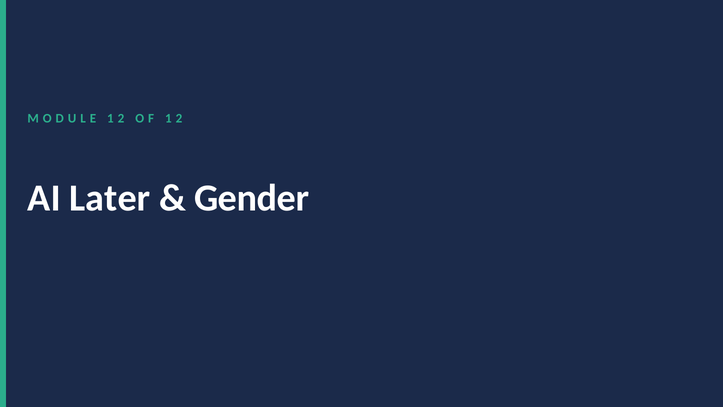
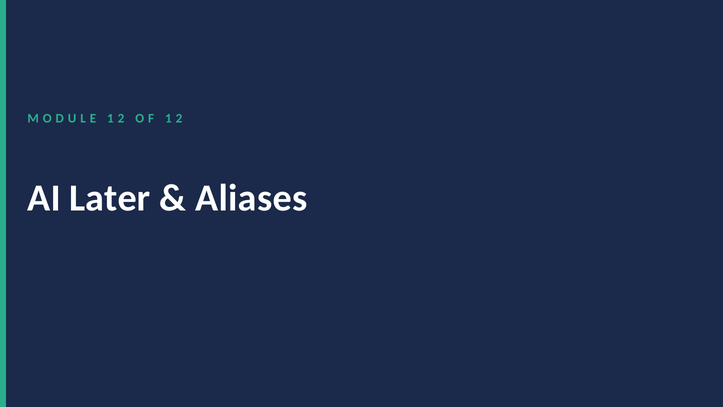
Gender: Gender -> Aliases
